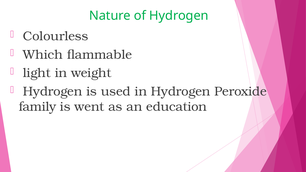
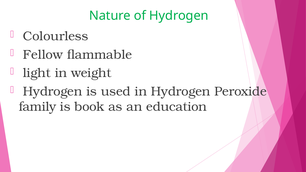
Which: Which -> Fellow
went: went -> book
